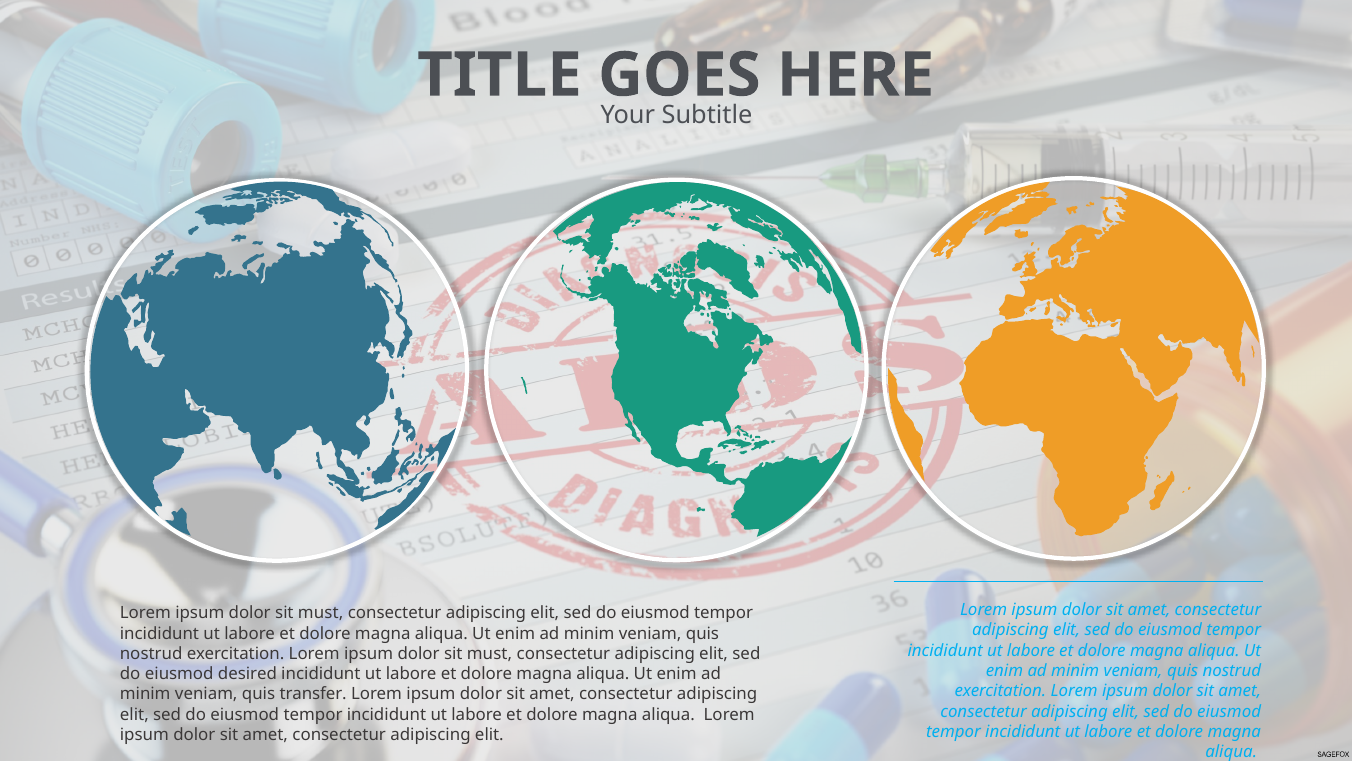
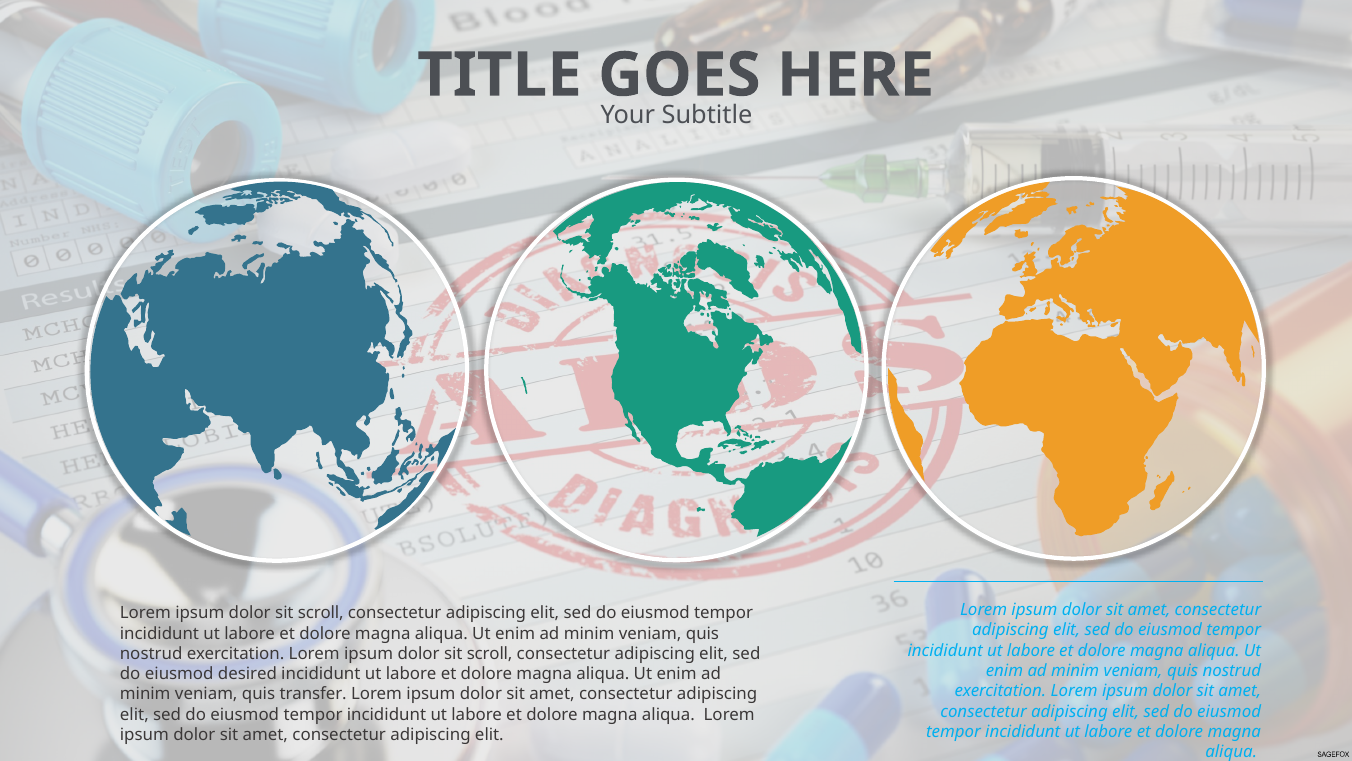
must at (321, 613): must -> scroll
must at (489, 653): must -> scroll
